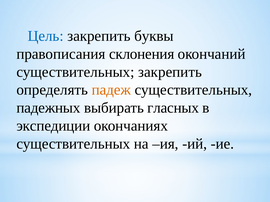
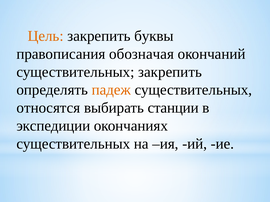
Цель colour: blue -> orange
склонения: склонения -> обозначая
падежных: падежных -> относятся
гласных: гласных -> станции
